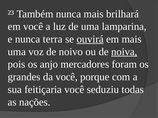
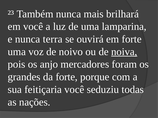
ouvirá underline: present -> none
em mais: mais -> forte
da você: você -> forte
